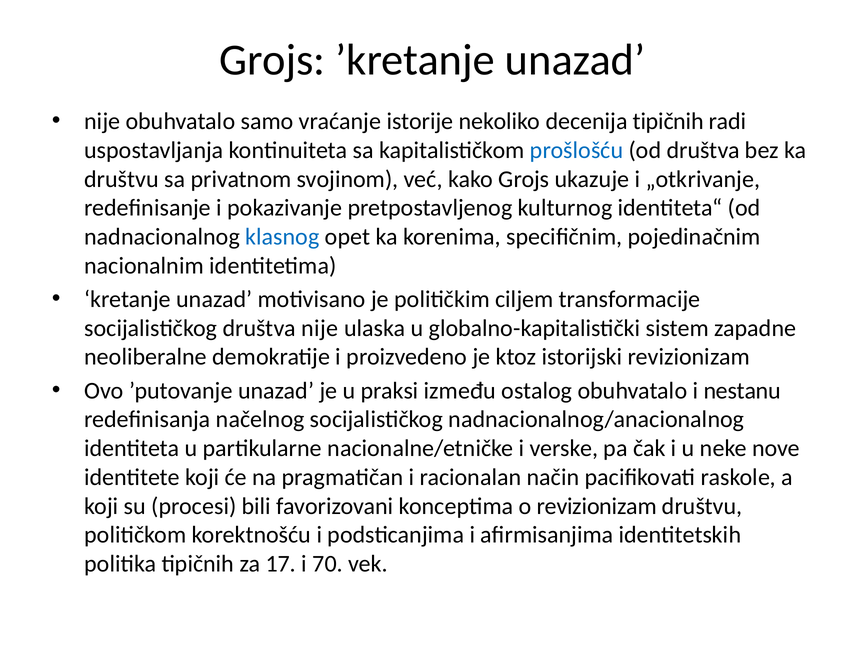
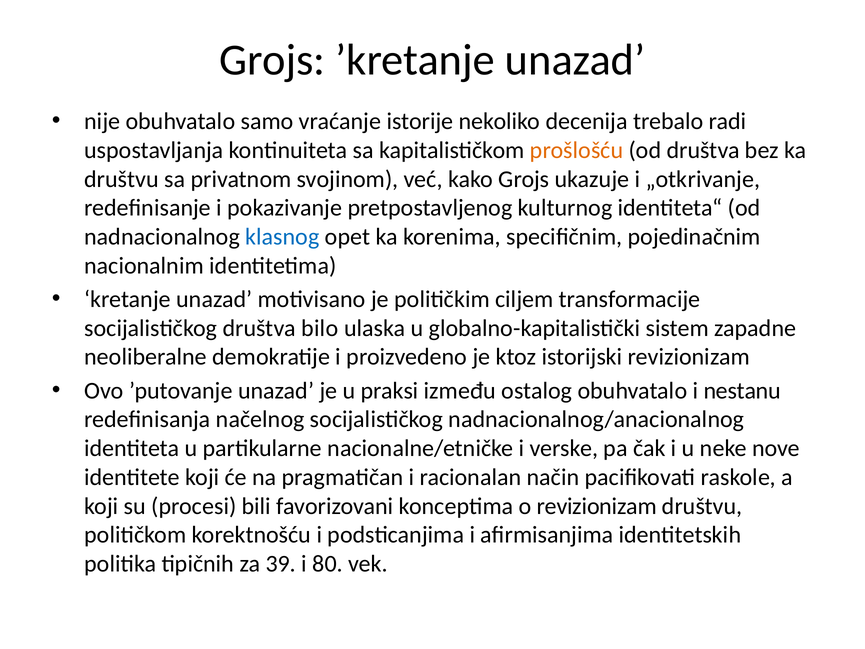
decenija tipičnih: tipičnih -> trebalo
prošlošću colour: blue -> orange
društva nije: nije -> bilo
17: 17 -> 39
70: 70 -> 80
